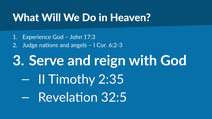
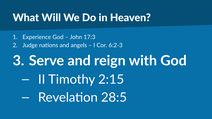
2:35: 2:35 -> 2:15
32:5: 32:5 -> 28:5
